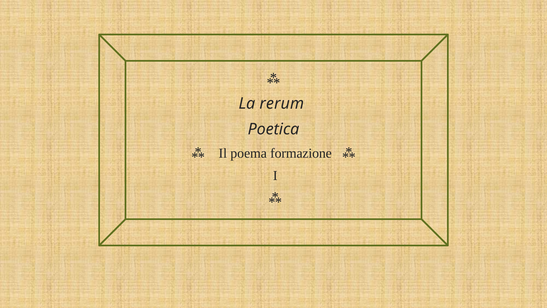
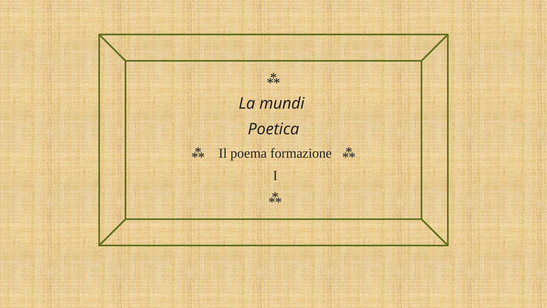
rerum: rerum -> mundi
